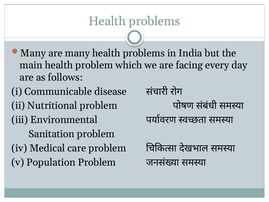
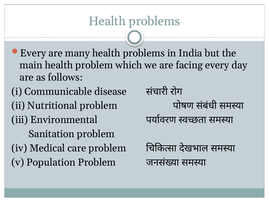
Many at (33, 53): Many -> Every
